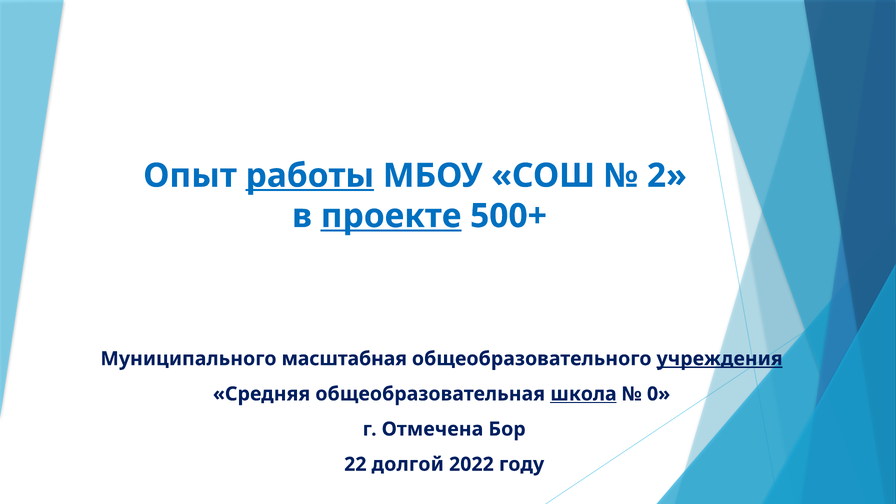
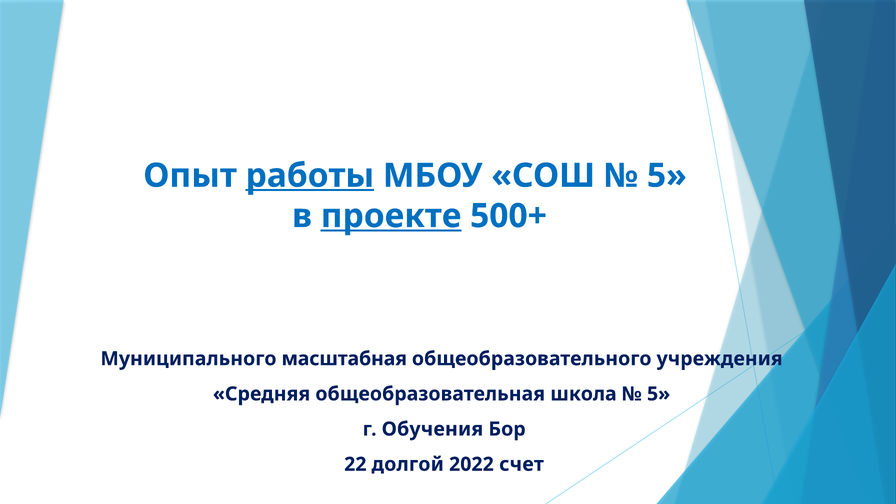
2 at (667, 176): 2 -> 5
учреждения underline: present -> none
школа underline: present -> none
0 at (659, 394): 0 -> 5
Отмечена: Отмечена -> Обучения
году: году -> счет
